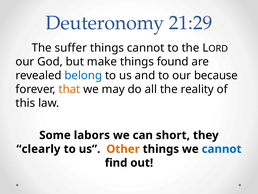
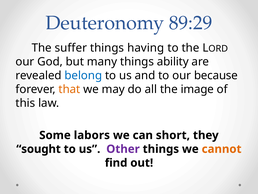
21:29: 21:29 -> 89:29
things cannot: cannot -> having
make: make -> many
found: found -> ability
reality: reality -> image
clearly: clearly -> sought
Other colour: orange -> purple
cannot at (222, 149) colour: blue -> orange
